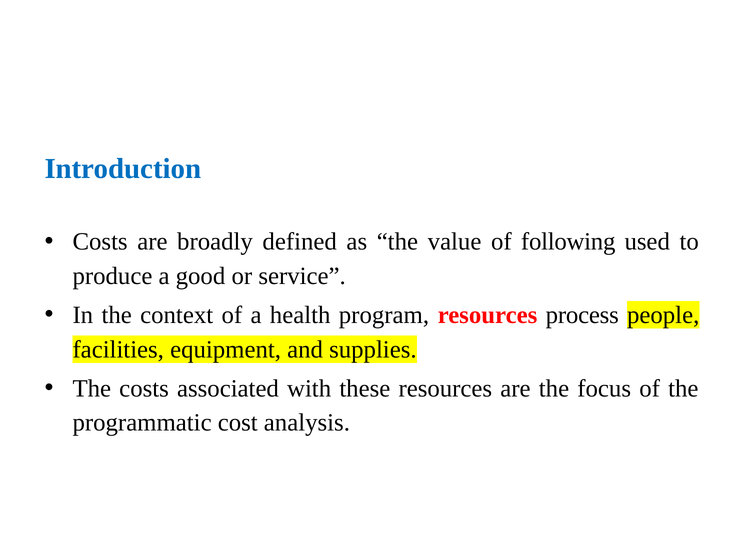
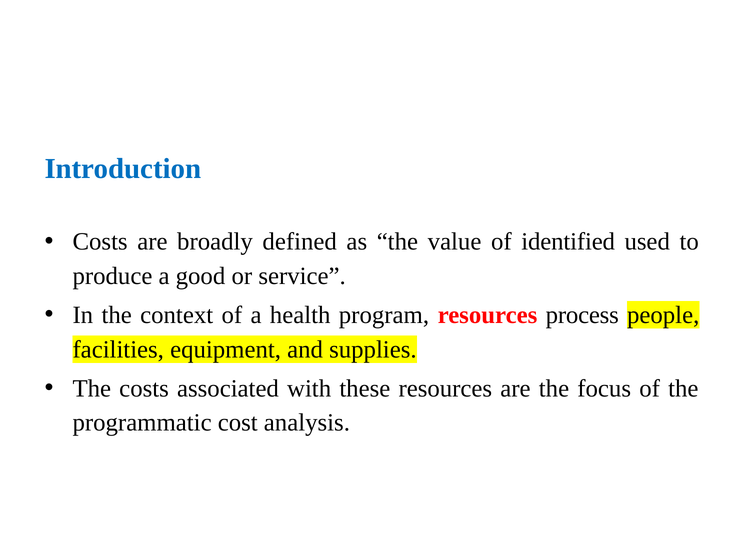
following: following -> identified
